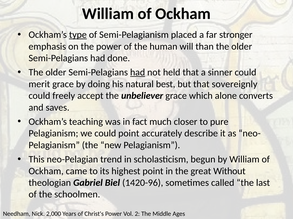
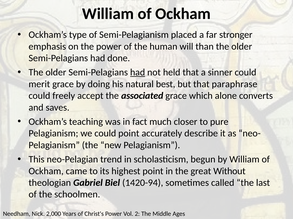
type underline: present -> none
sovereignly: sovereignly -> paraphrase
unbeliever: unbeliever -> associated
1420-96: 1420-96 -> 1420-94
